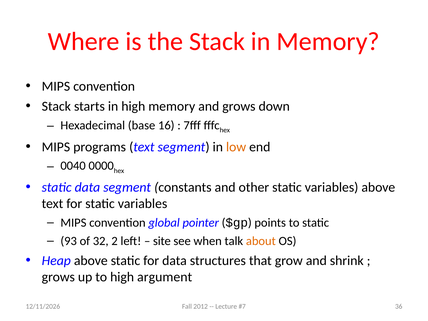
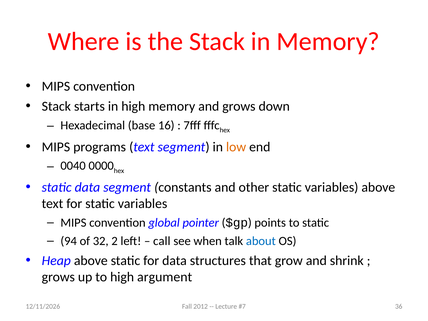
93: 93 -> 94
site: site -> call
about colour: orange -> blue
